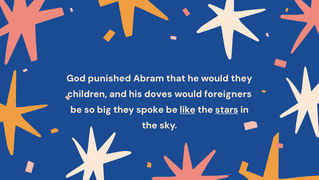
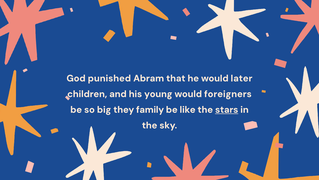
would they: they -> later
doves: doves -> young
spoke: spoke -> family
like underline: present -> none
